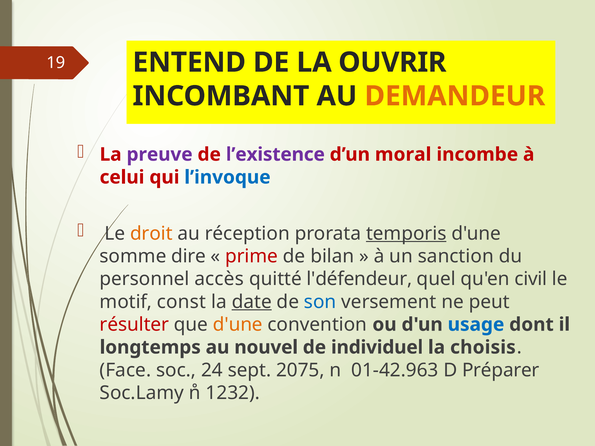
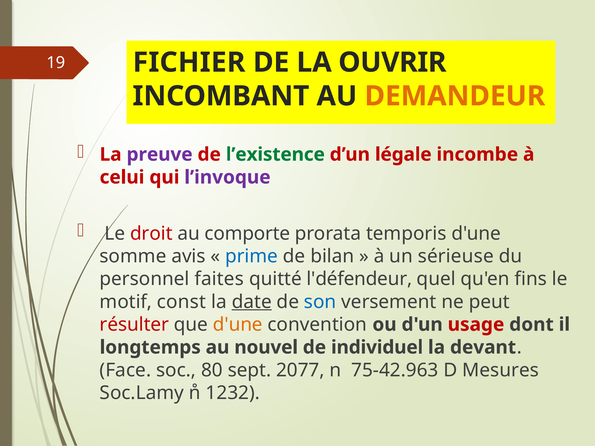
ENTEND: ENTEND -> FICHIER
l’existence colour: purple -> green
moral: moral -> légale
l’invoque colour: blue -> purple
droit colour: orange -> red
réception: réception -> comporte
temporis underline: present -> none
dire: dire -> avis
prime colour: red -> blue
sanction: sanction -> sérieuse
accès: accès -> faites
civil: civil -> fins
usage colour: blue -> red
choisis: choisis -> devant
24: 24 -> 80
2075: 2075 -> 2077
01-42.963: 01-42.963 -> 75-42.963
Préparer: Préparer -> Mesures
